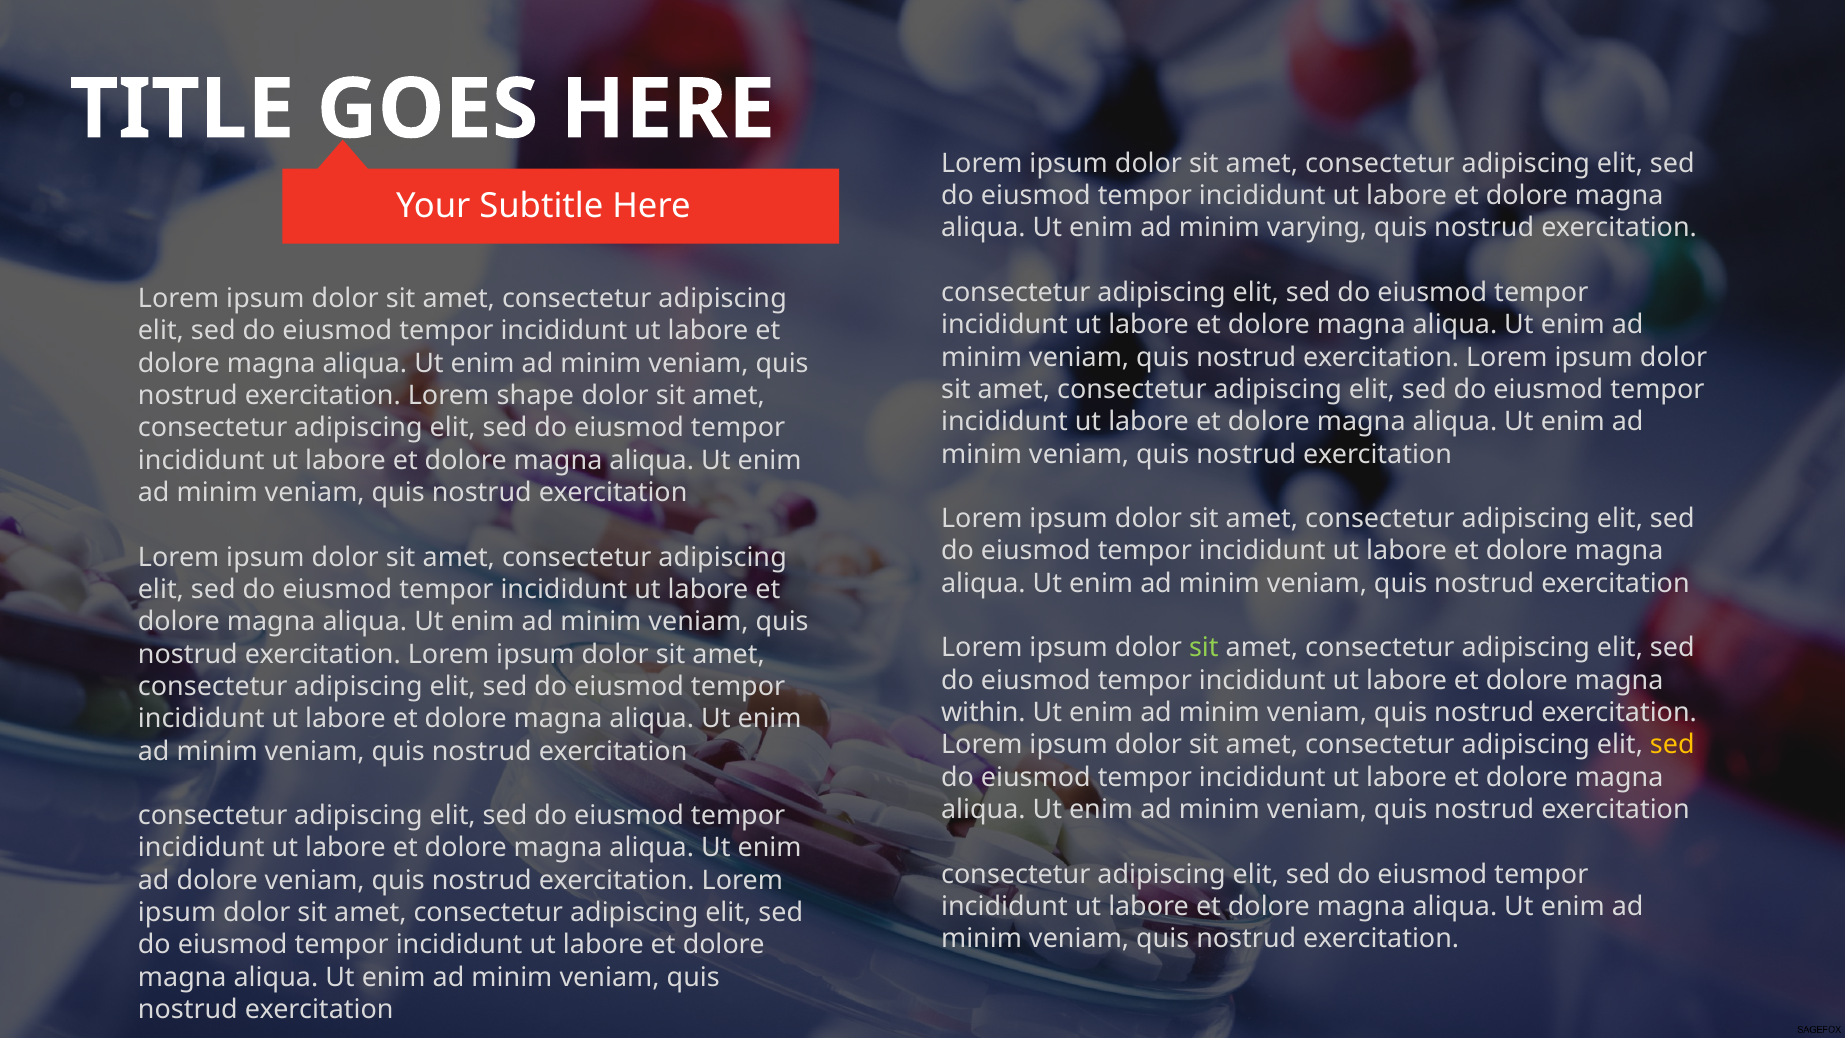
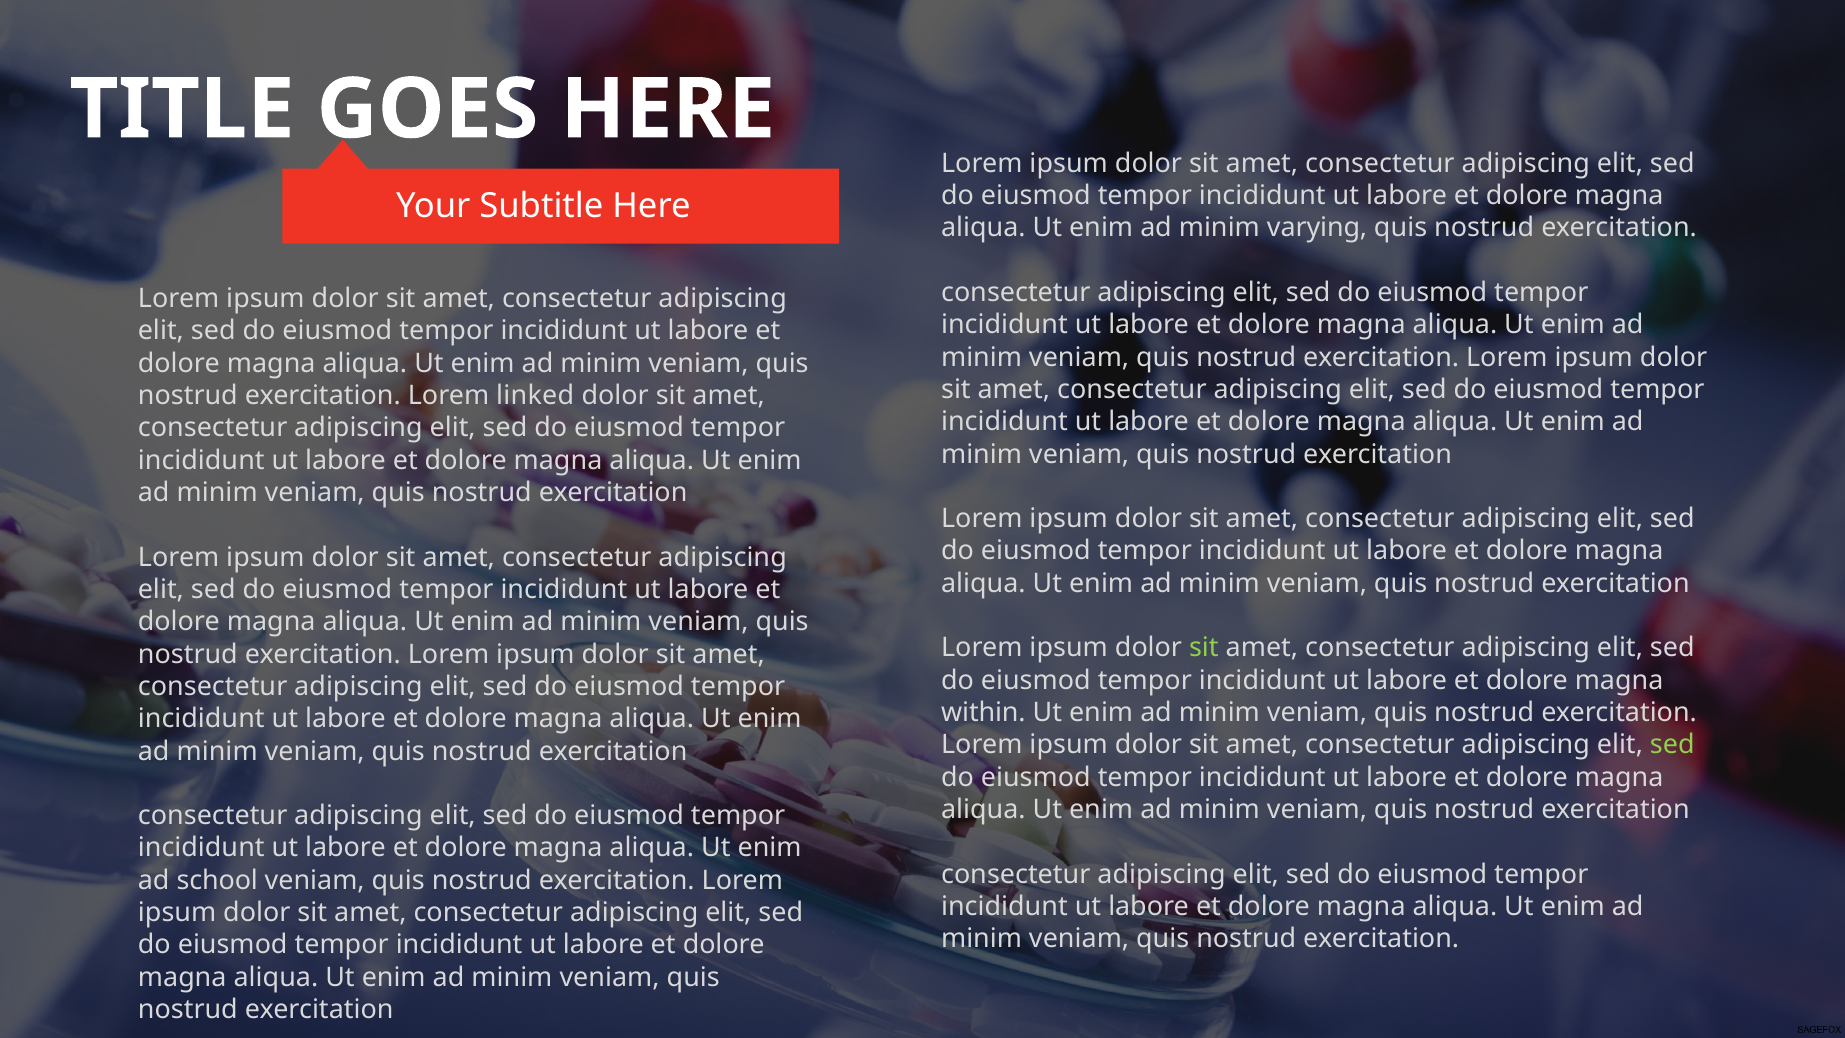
shape: shape -> linked
sed at (1672, 745) colour: yellow -> light green
ad dolore: dolore -> school
